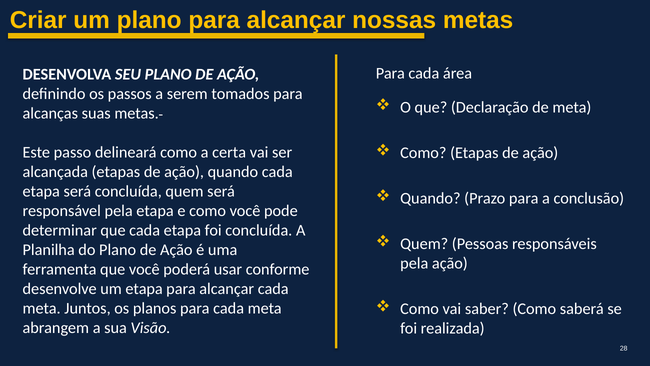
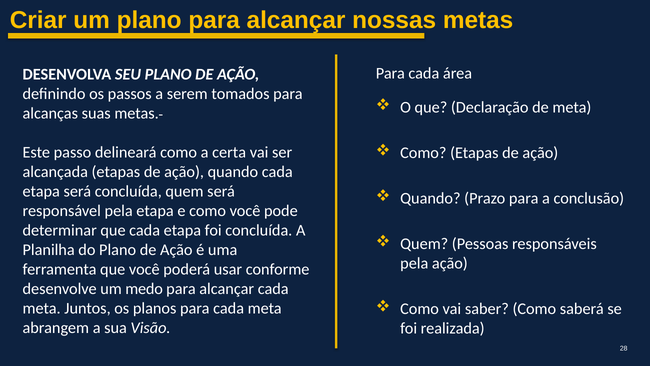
um etapa: etapa -> medo
